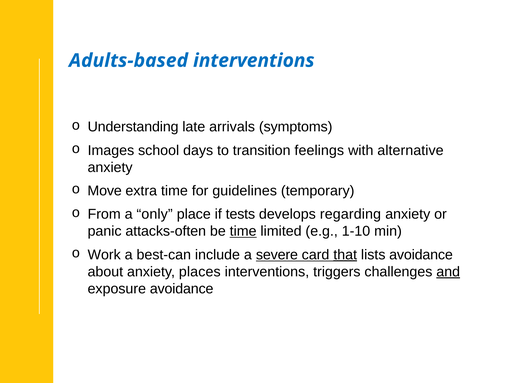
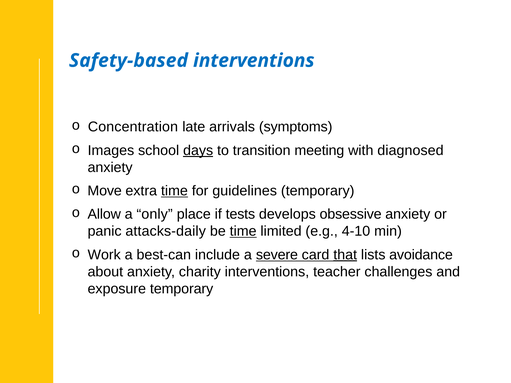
Adults-based: Adults-based -> Safety-based
Understanding: Understanding -> Concentration
days underline: none -> present
feelings: feelings -> meeting
alternative: alternative -> diagnosed
time at (174, 191) underline: none -> present
From: From -> Allow
regarding: regarding -> obsessive
attacks-often: attacks-often -> attacks-daily
1-10: 1-10 -> 4-10
places: places -> charity
triggers: triggers -> teacher
and underline: present -> none
exposure avoidance: avoidance -> temporary
